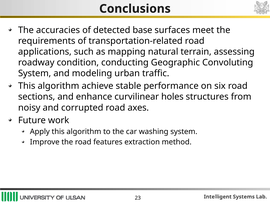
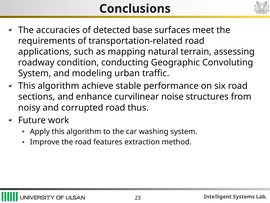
holes: holes -> noise
axes: axes -> thus
